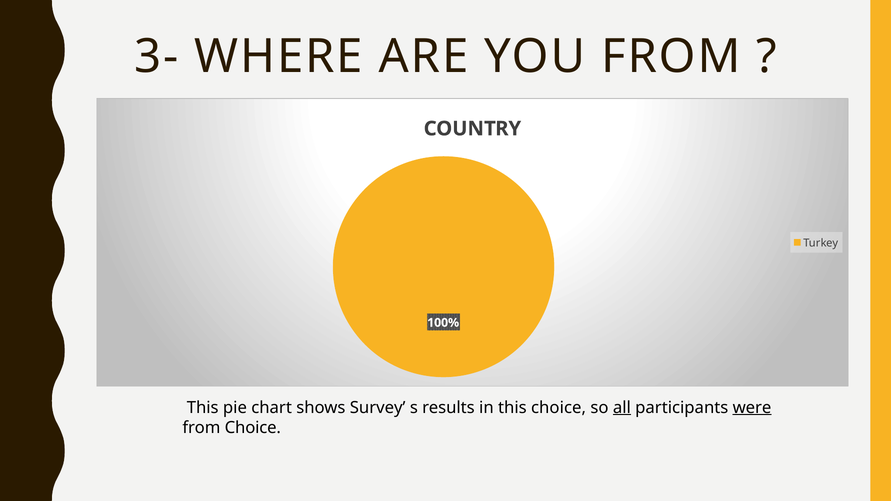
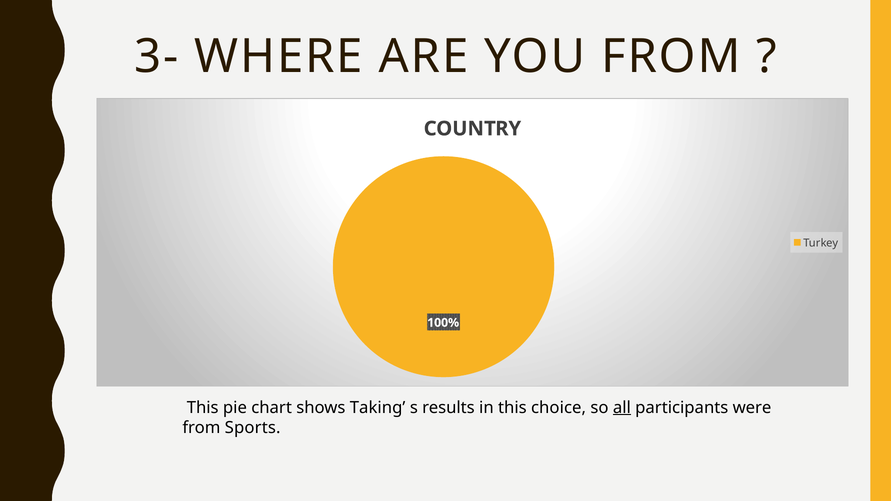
Survey: Survey -> Taking
were underline: present -> none
from Choice: Choice -> Sports
